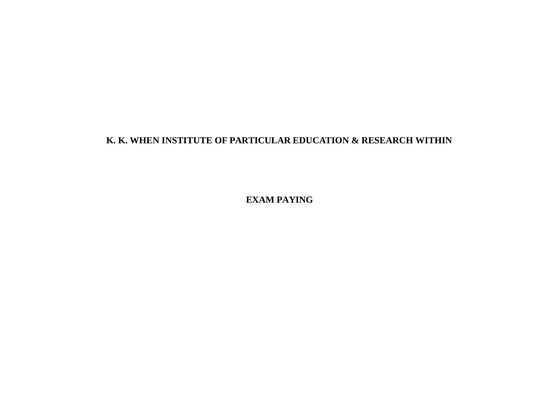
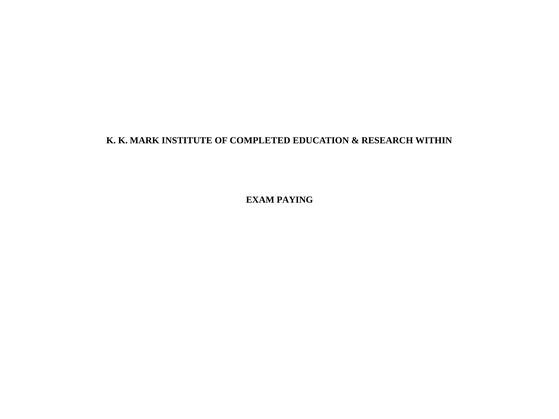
WHEN: WHEN -> MARK
PARTICULAR: PARTICULAR -> COMPLETED
